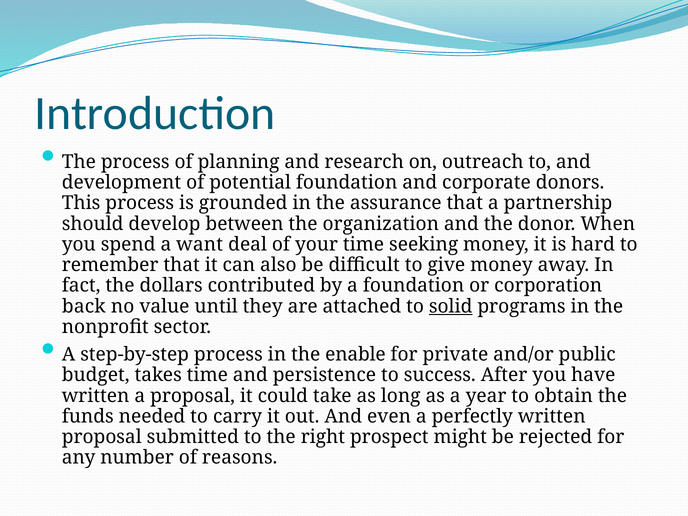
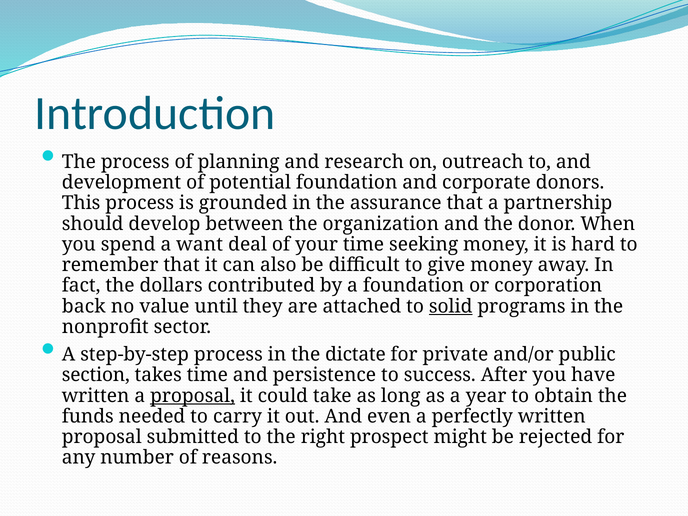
enable: enable -> dictate
budget: budget -> section
proposal at (193, 396) underline: none -> present
